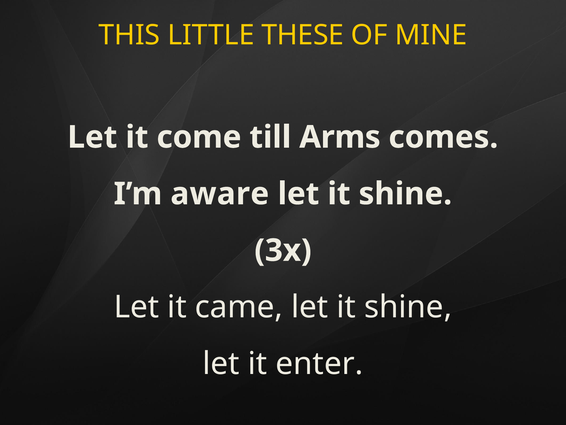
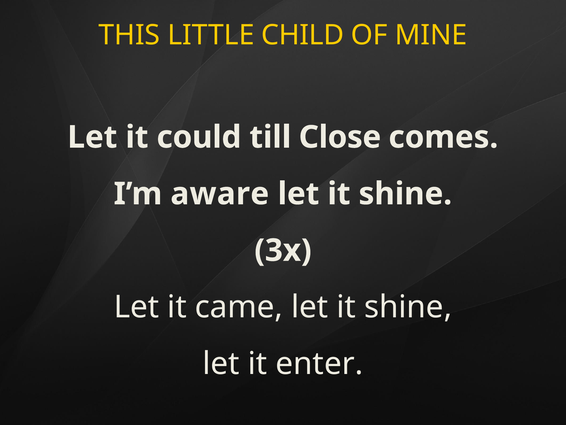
THESE: THESE -> CHILD
come: come -> could
Arms: Arms -> Close
